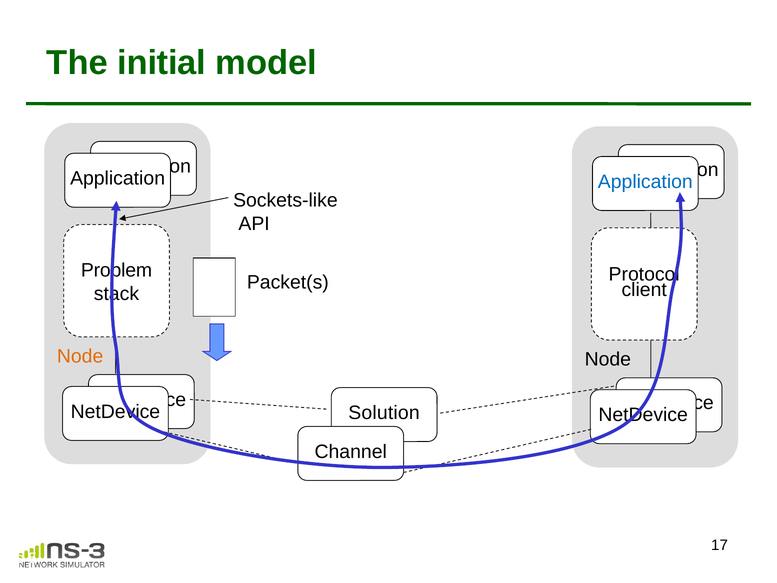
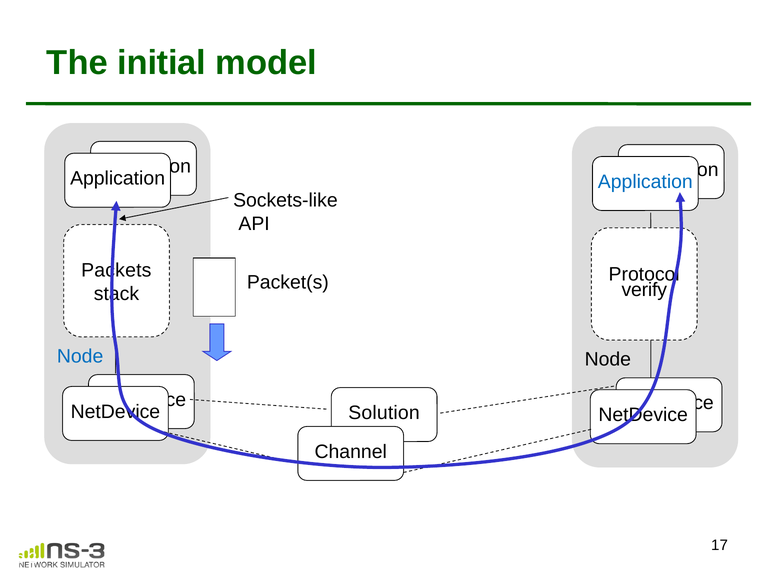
Problem: Problem -> Packets
client: client -> verify
Node at (80, 356) colour: orange -> blue
ns-5: ns-5 -> ns-2
